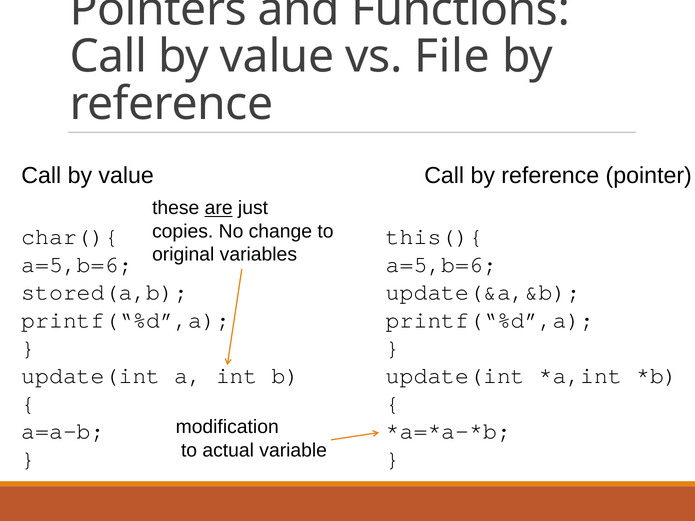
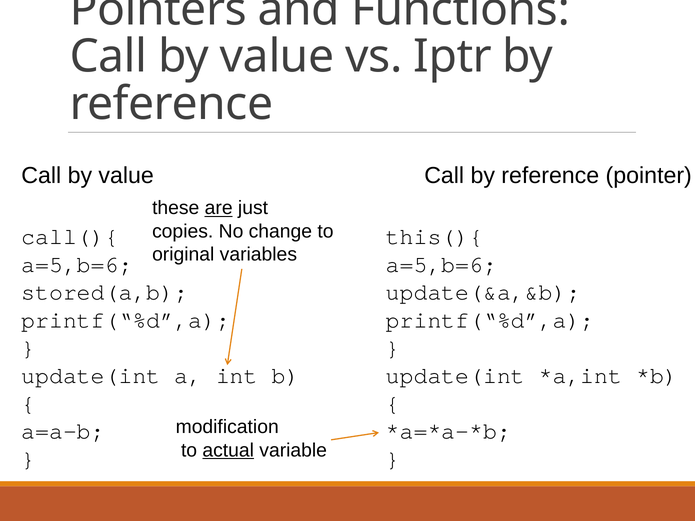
File: File -> Iptr
char(){: char(){ -> call(){
actual underline: none -> present
